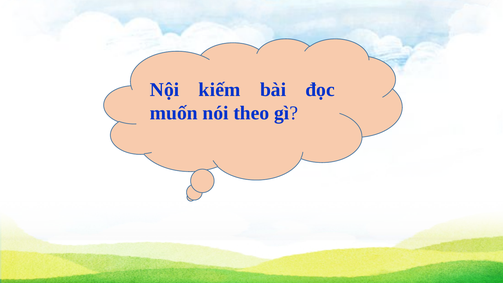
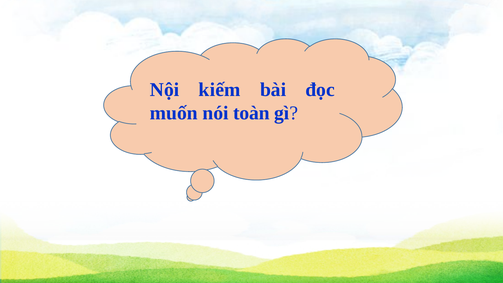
theo: theo -> toàn
